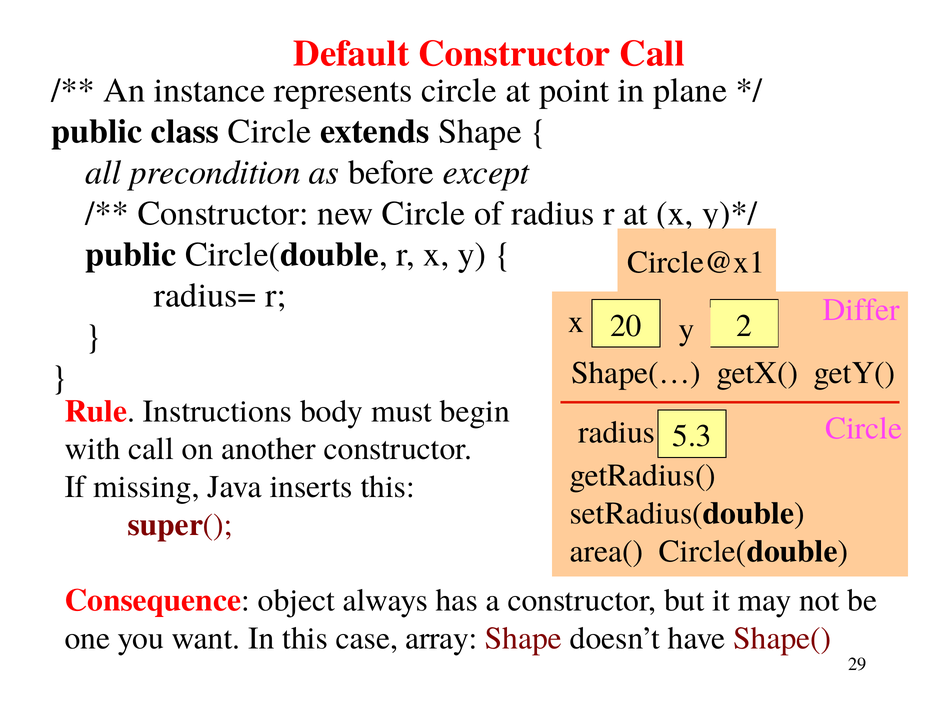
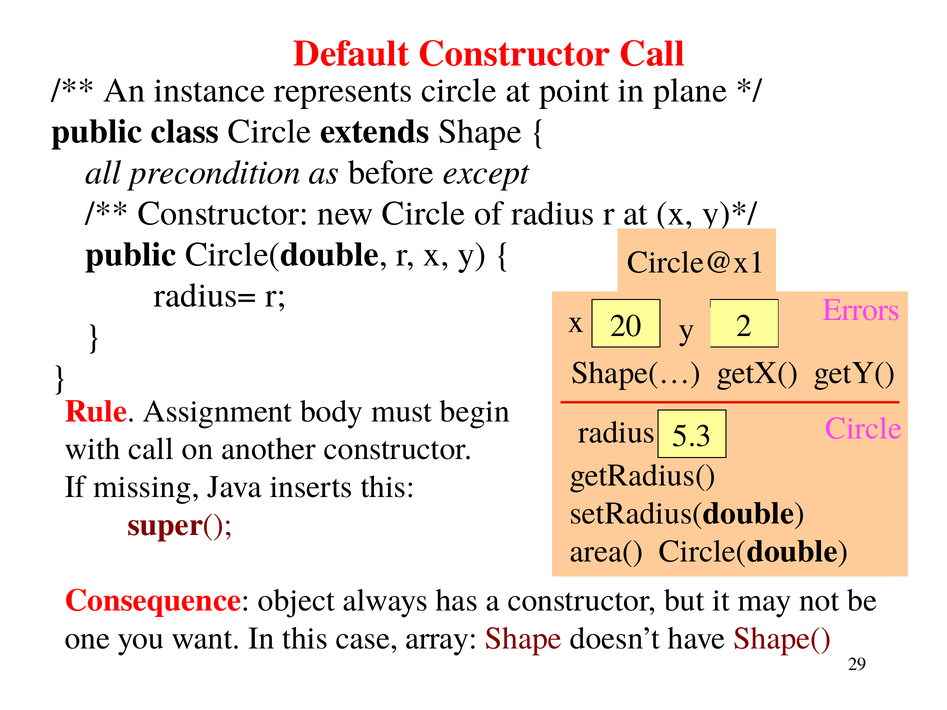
Differ: Differ -> Errors
Instructions: Instructions -> Assignment
